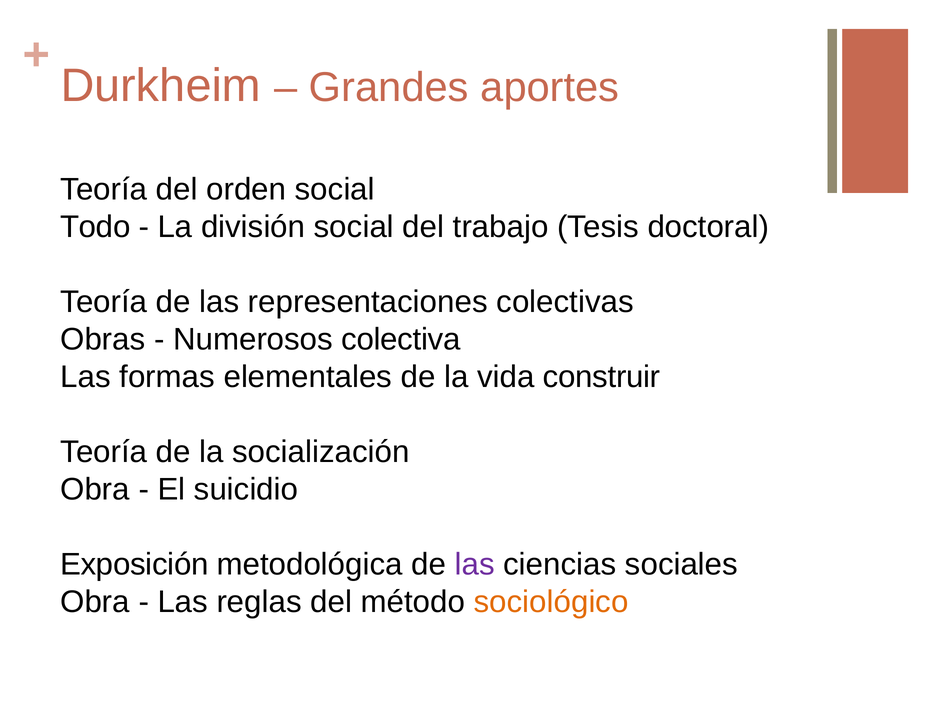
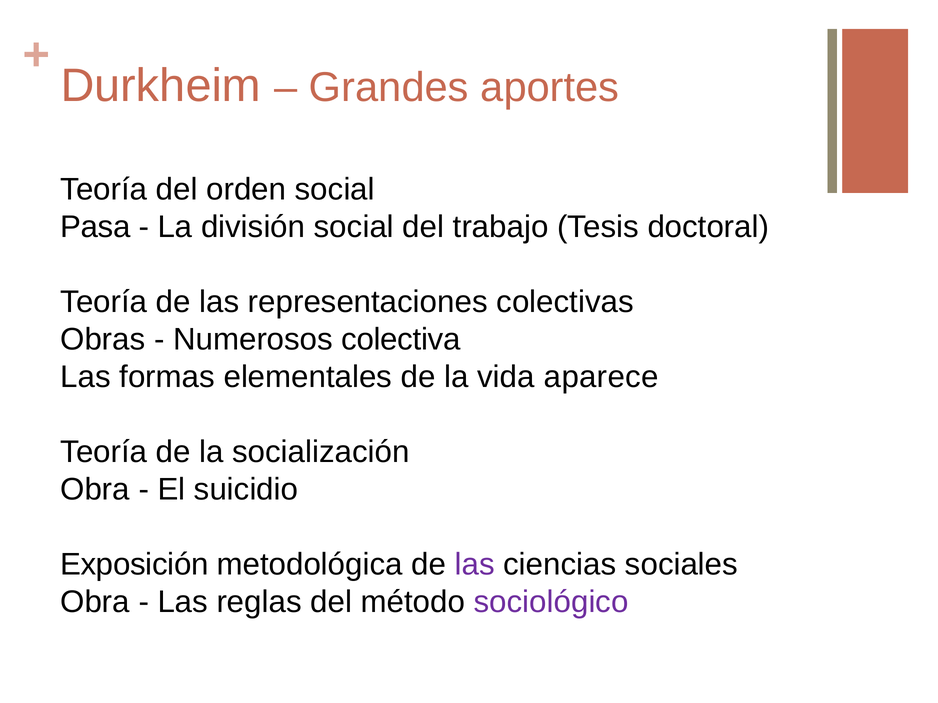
Todo: Todo -> Pasa
construir: construir -> aparece
sociológico colour: orange -> purple
